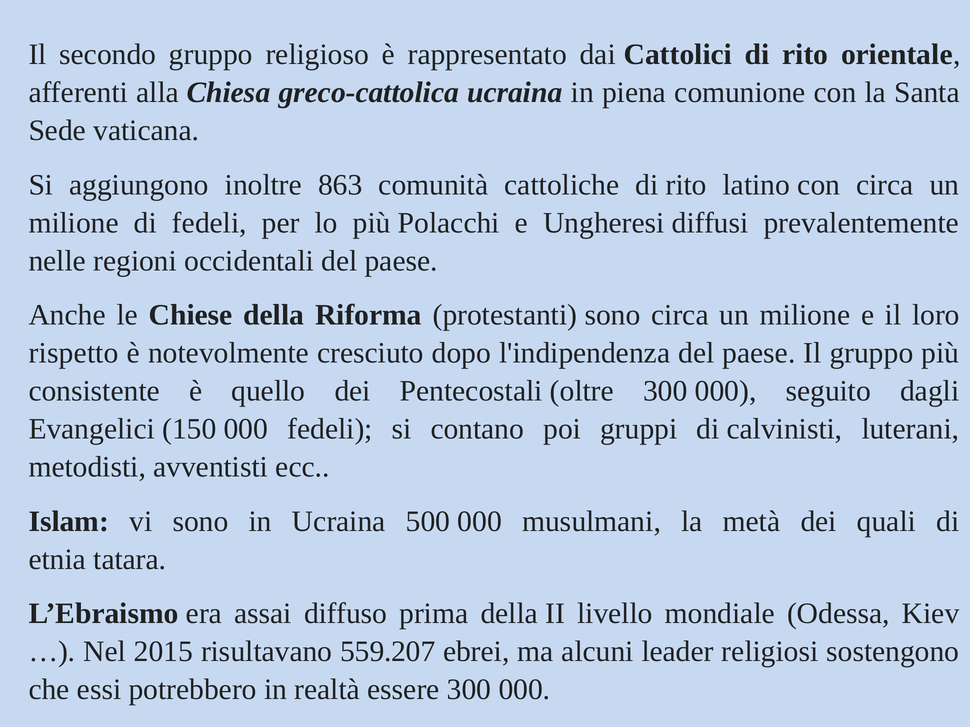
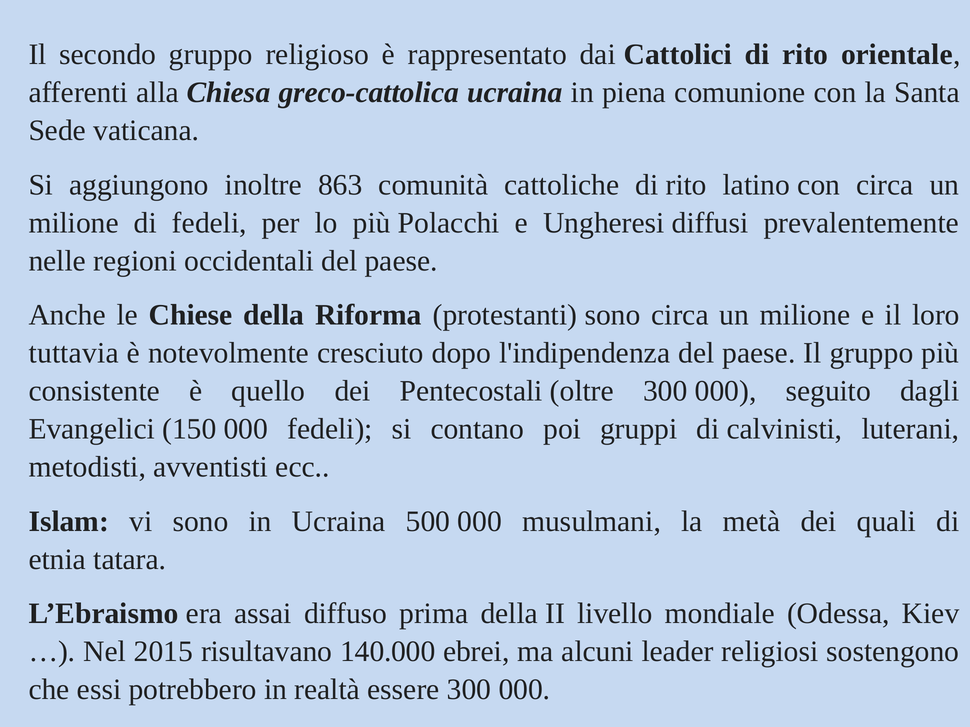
rispetto: rispetto -> tuttavia
559.207: 559.207 -> 140.000
